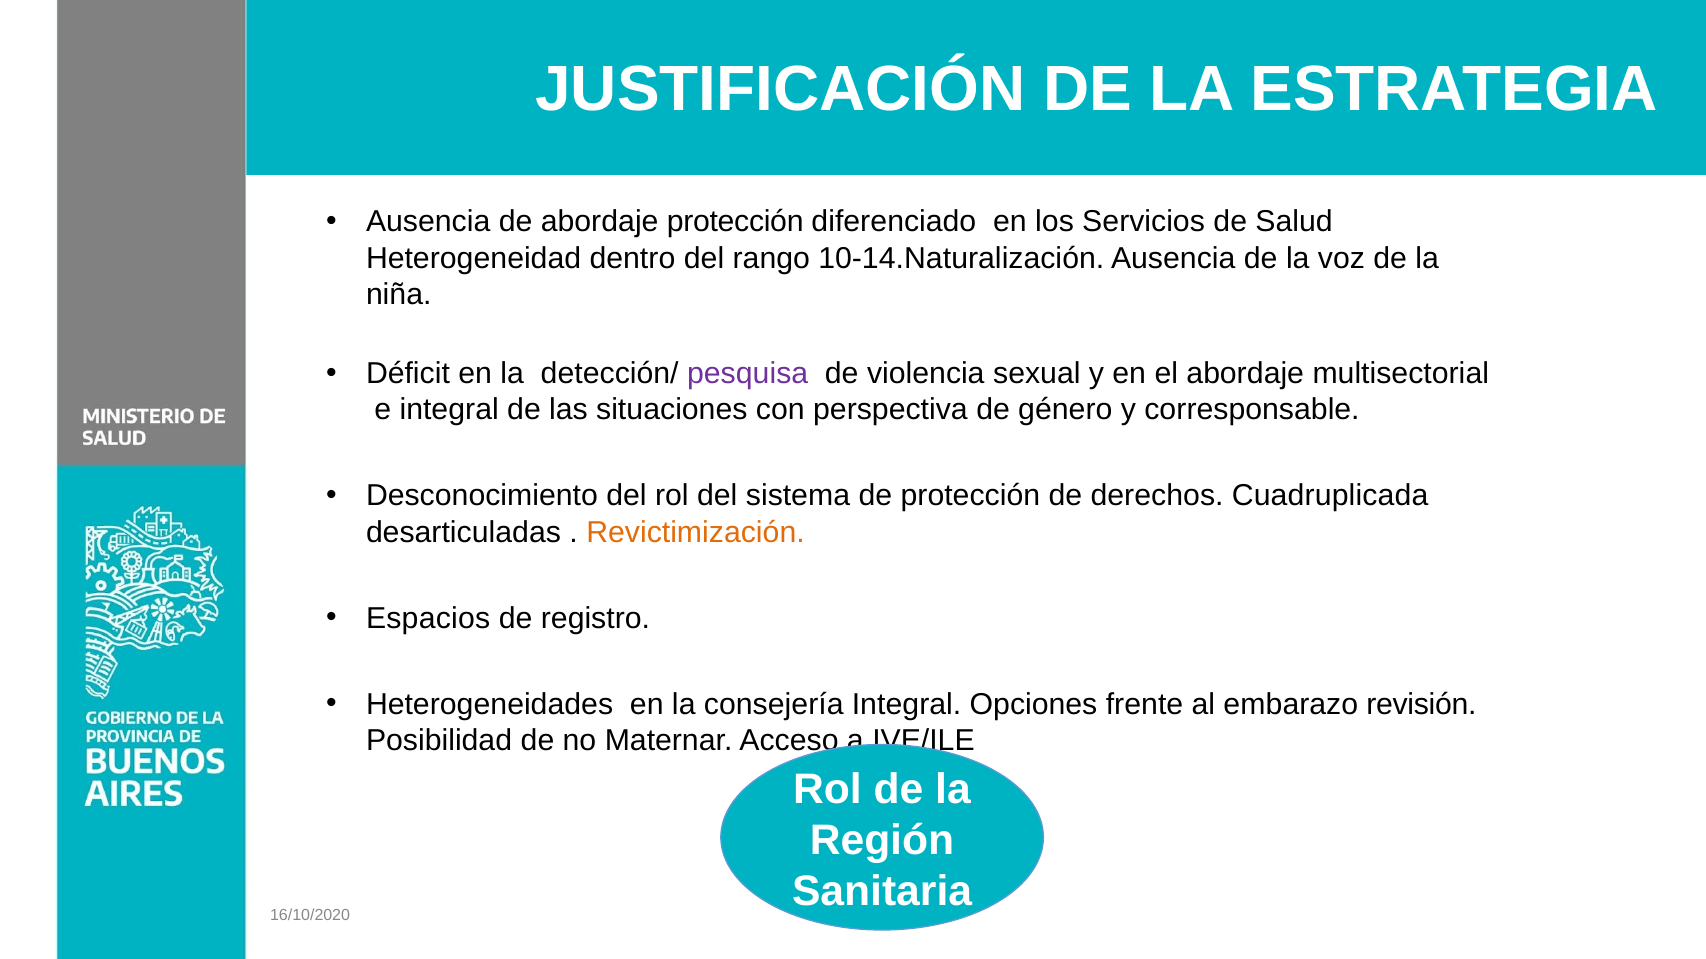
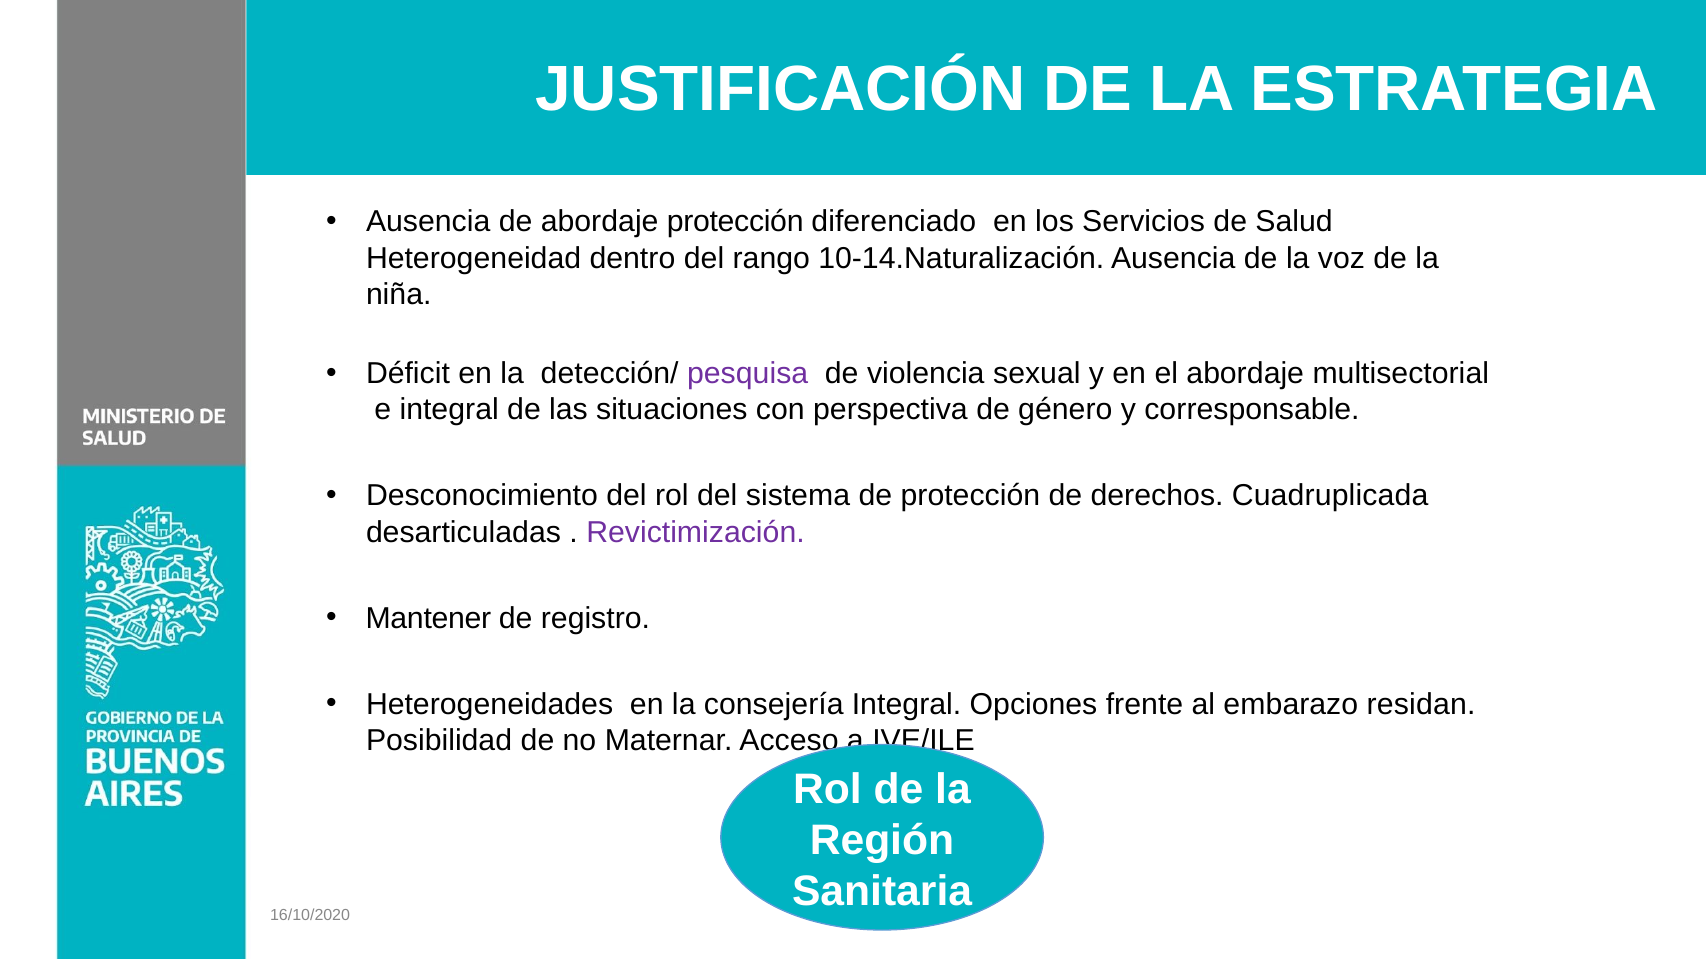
Revictimización colour: orange -> purple
Espacios: Espacios -> Mantener
revisión: revisión -> residan
